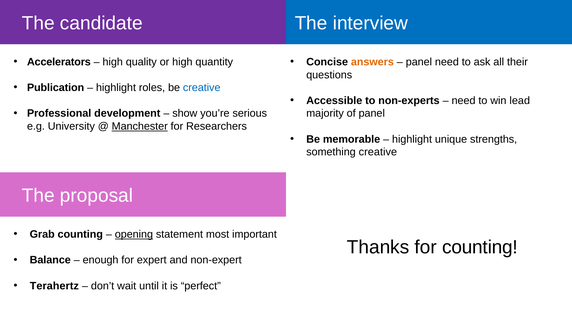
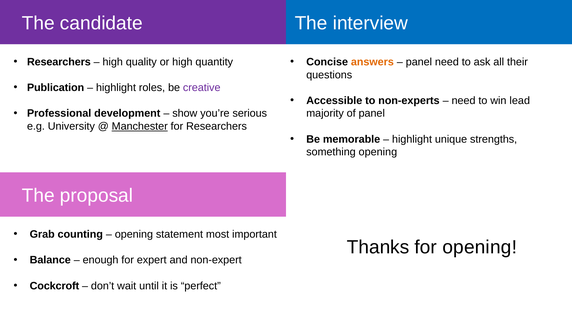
Accelerators at (59, 62): Accelerators -> Researchers
creative at (202, 88) colour: blue -> purple
something creative: creative -> opening
opening at (134, 234) underline: present -> none
for counting: counting -> opening
Terahertz: Terahertz -> Cockcroft
